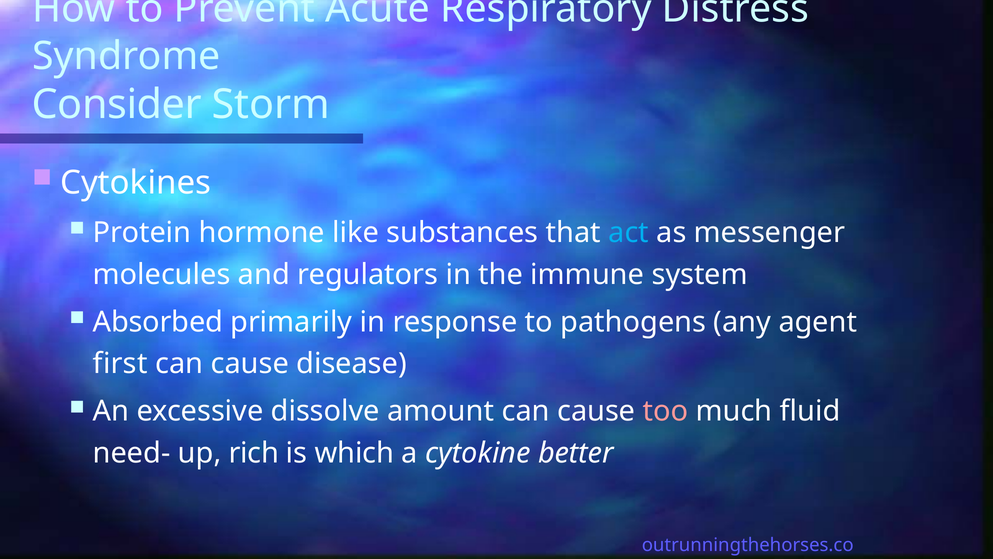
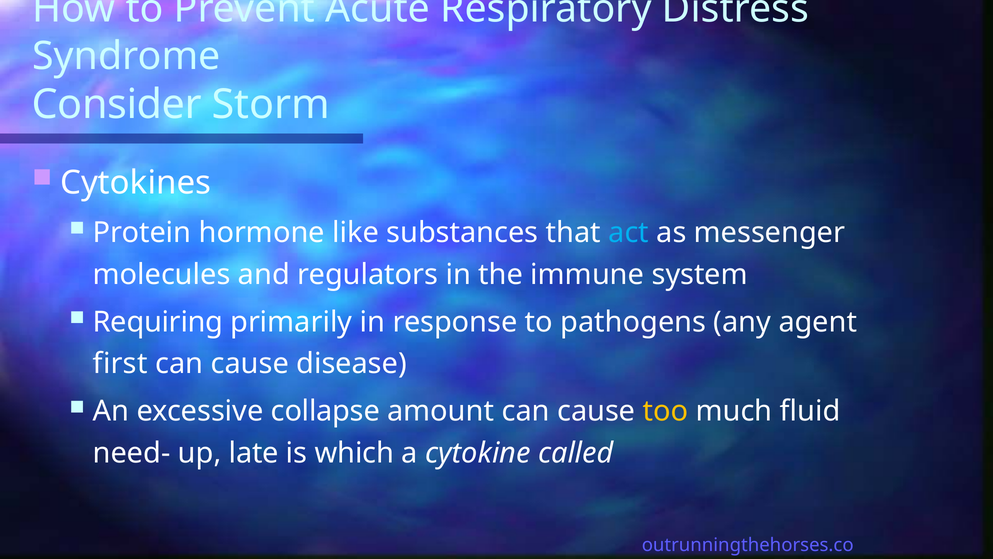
Absorbed: Absorbed -> Requiring
dissolve: dissolve -> collapse
too colour: pink -> yellow
rich: rich -> late
better: better -> called
